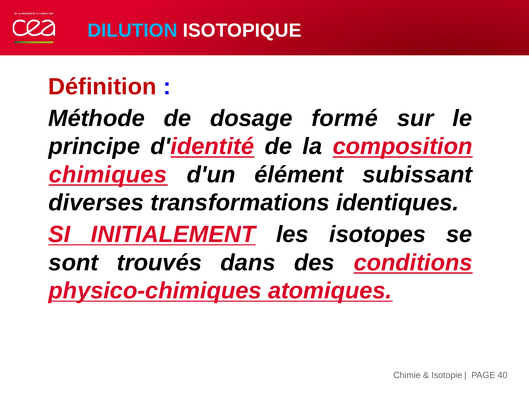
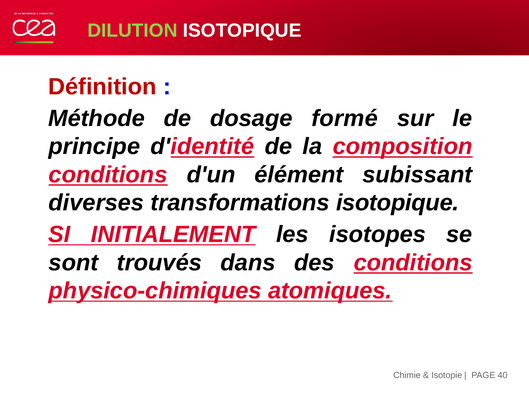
DILUTION colour: light blue -> light green
chimiques at (108, 175): chimiques -> conditions
transformations identiques: identiques -> isotopique
